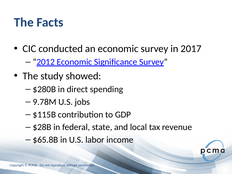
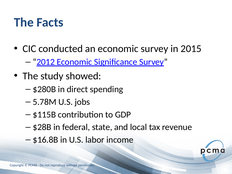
2017: 2017 -> 2015
9.78M: 9.78M -> 5.78M
$65.8B: $65.8B -> $16.8B
